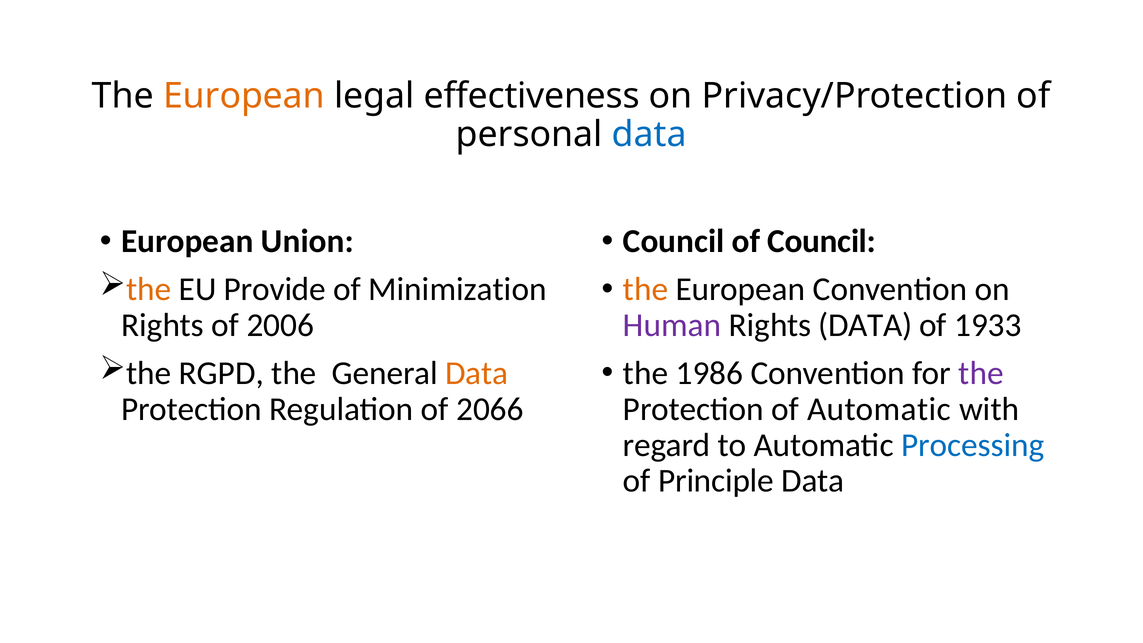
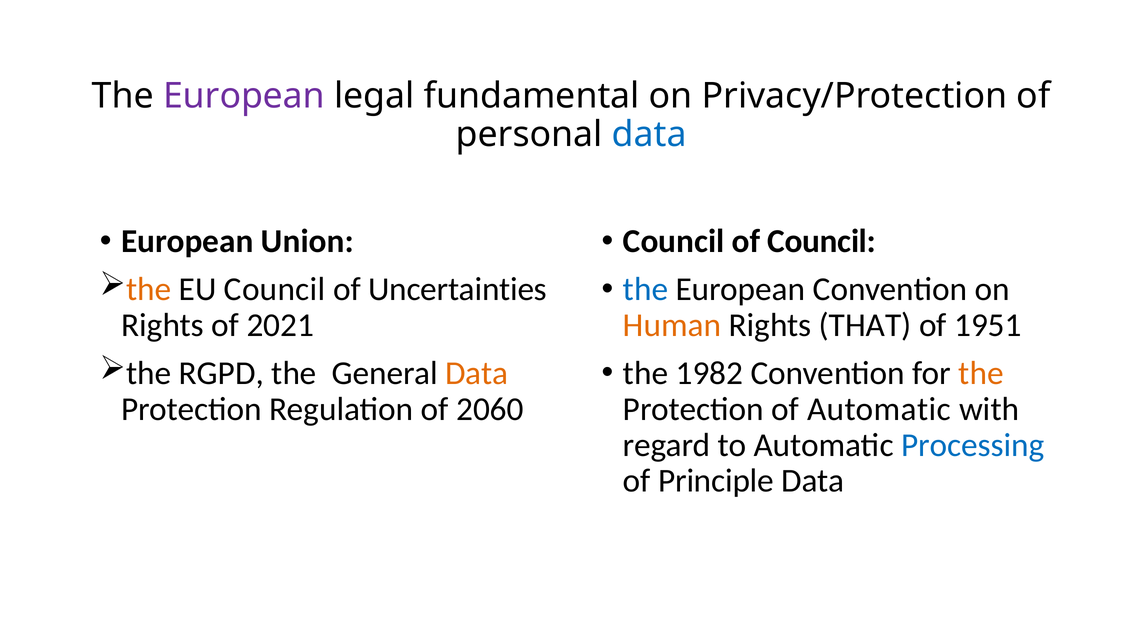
European at (244, 96) colour: orange -> purple
effectiveness: effectiveness -> fundamental
EU Provide: Provide -> Council
Minimization: Minimization -> Uncertainties
the at (646, 289) colour: orange -> blue
2006: 2006 -> 2021
Human colour: purple -> orange
Rights DATA: DATA -> THAT
1933: 1933 -> 1951
1986: 1986 -> 1982
the at (981, 373) colour: purple -> orange
2066: 2066 -> 2060
